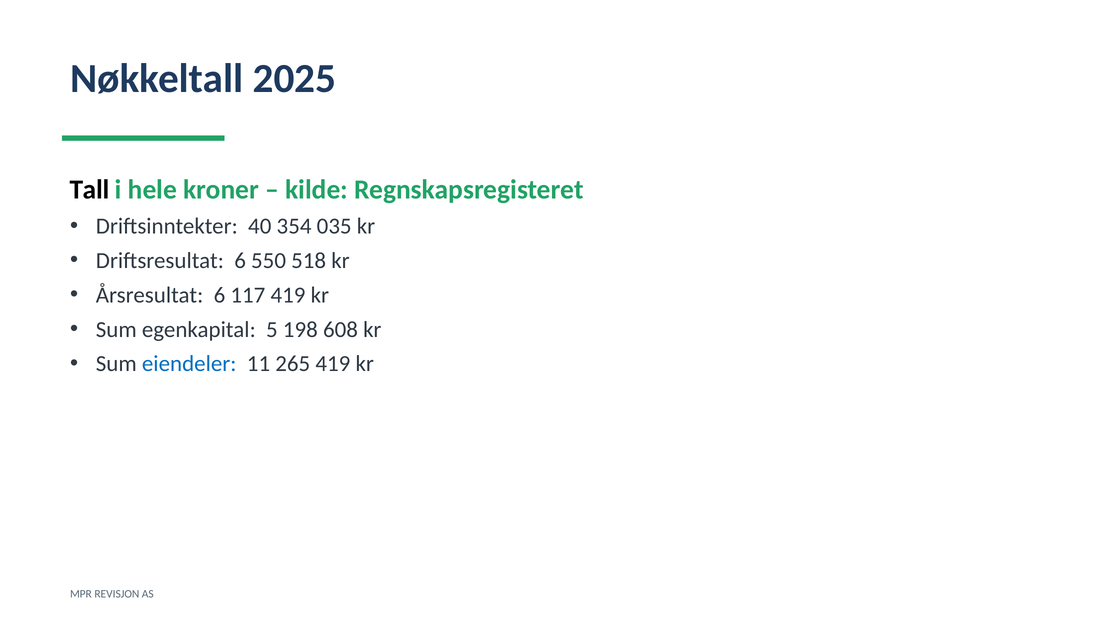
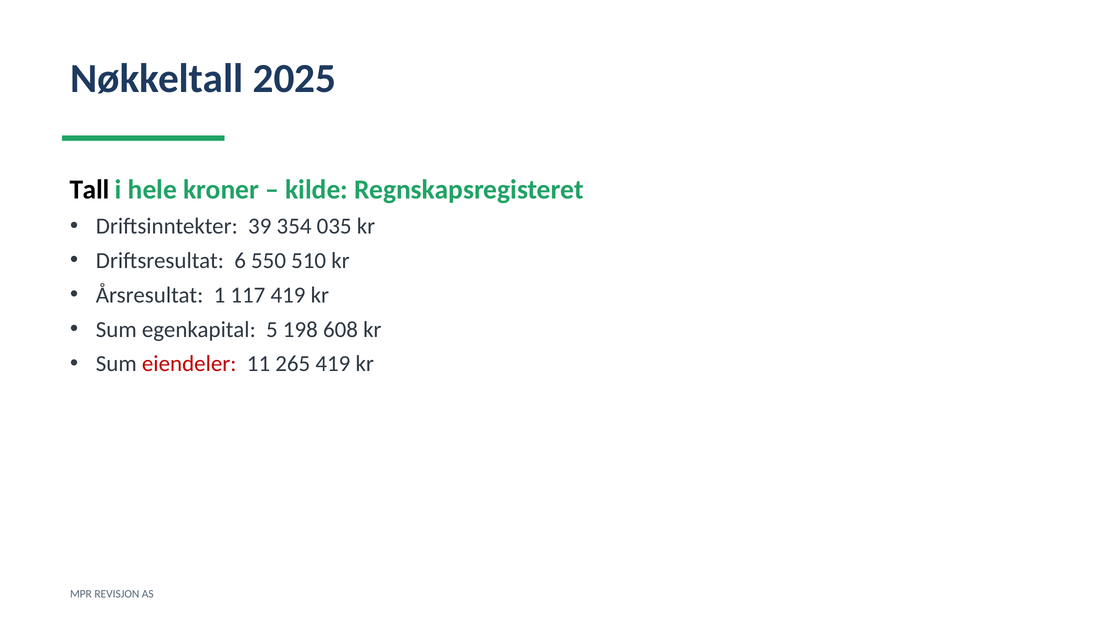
40: 40 -> 39
518: 518 -> 510
Årsresultat 6: 6 -> 1
eiendeler colour: blue -> red
